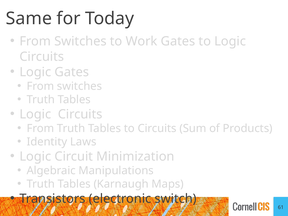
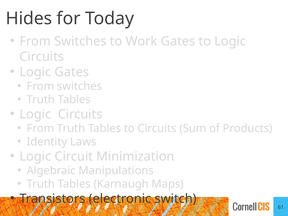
Same: Same -> Hides
